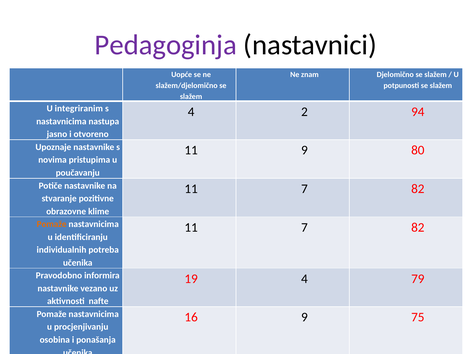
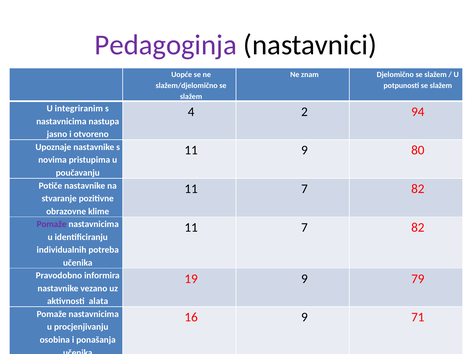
Pomaže at (52, 224) colour: orange -> purple
19 4: 4 -> 9
nafte: nafte -> alata
75: 75 -> 71
